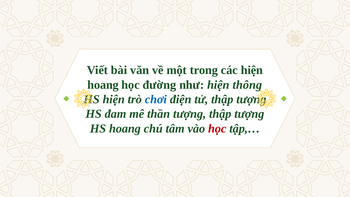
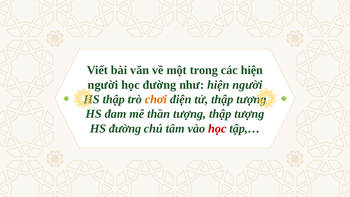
hoang at (103, 85): hoang -> người
như hiện thông: thông -> người
hiện at (114, 99): hiện -> thập
chơi colour: blue -> orange
HS hoang: hoang -> đường
